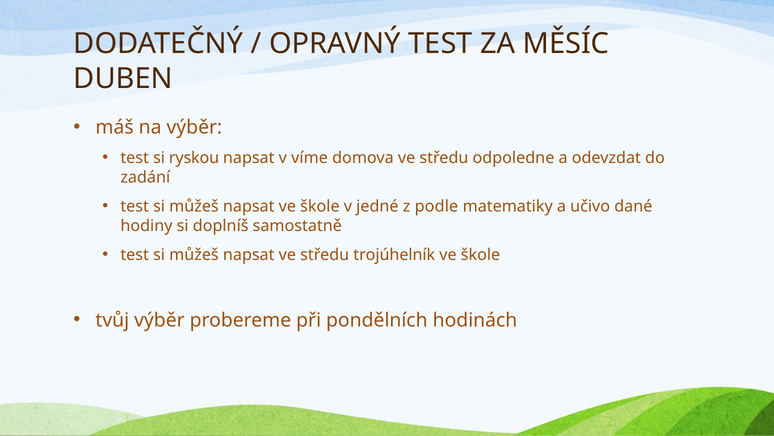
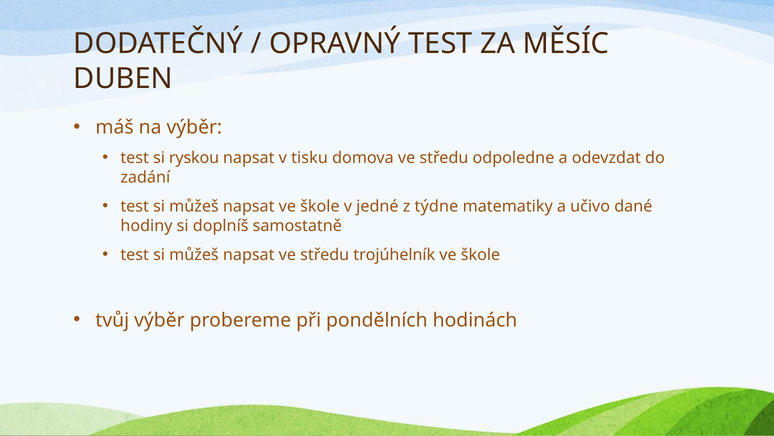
víme: víme -> tisku
podle: podle -> týdne
